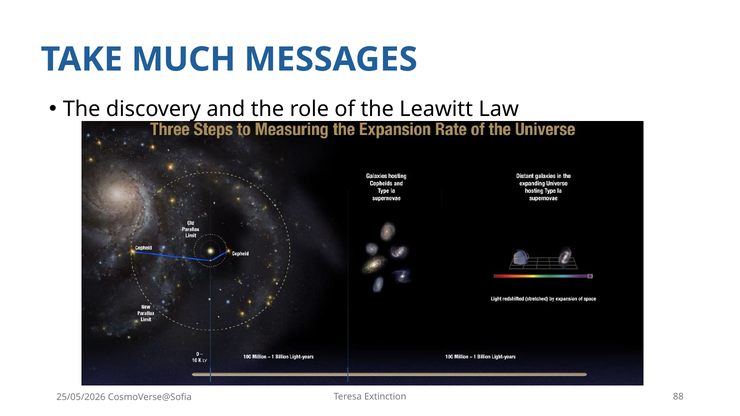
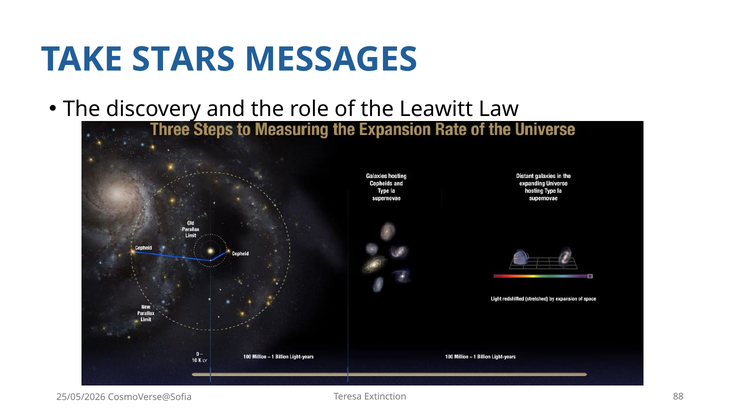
MUCH: MUCH -> STARS
